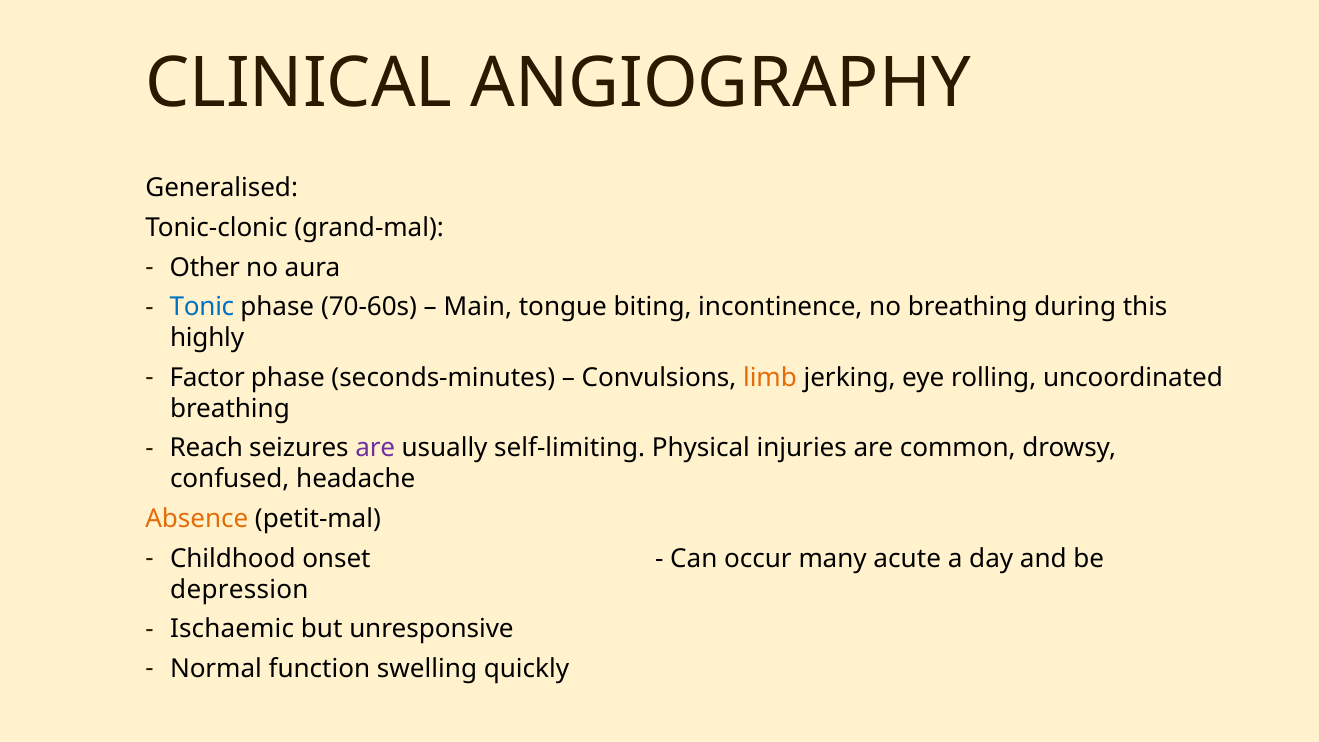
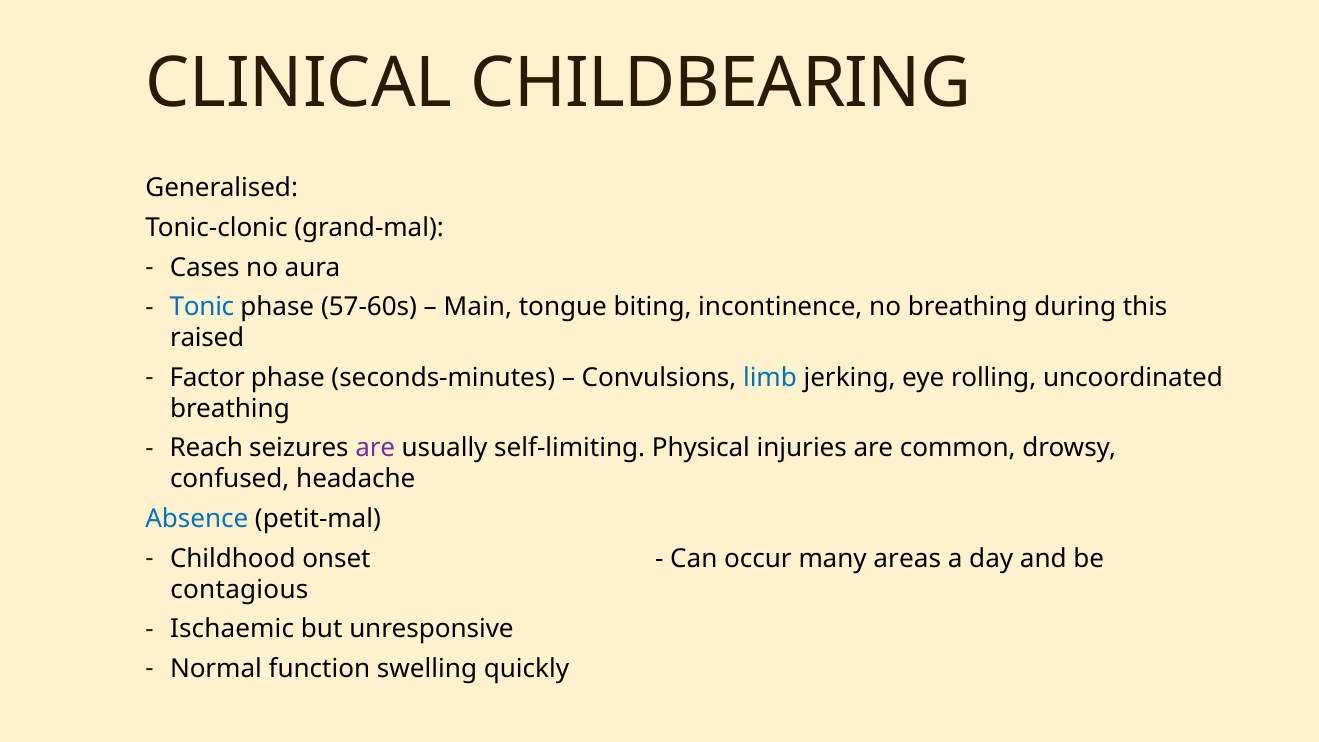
ANGIOGRAPHY: ANGIOGRAPHY -> CHILDBEARING
Other: Other -> Cases
70-60s: 70-60s -> 57-60s
highly: highly -> raised
limb colour: orange -> blue
Absence colour: orange -> blue
acute: acute -> areas
depression: depression -> contagious
